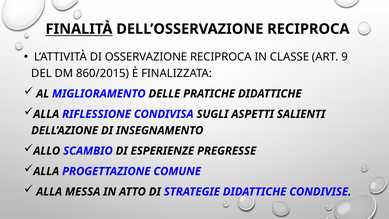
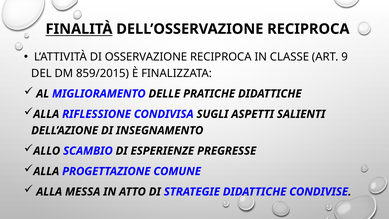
860/2015: 860/2015 -> 859/2015
